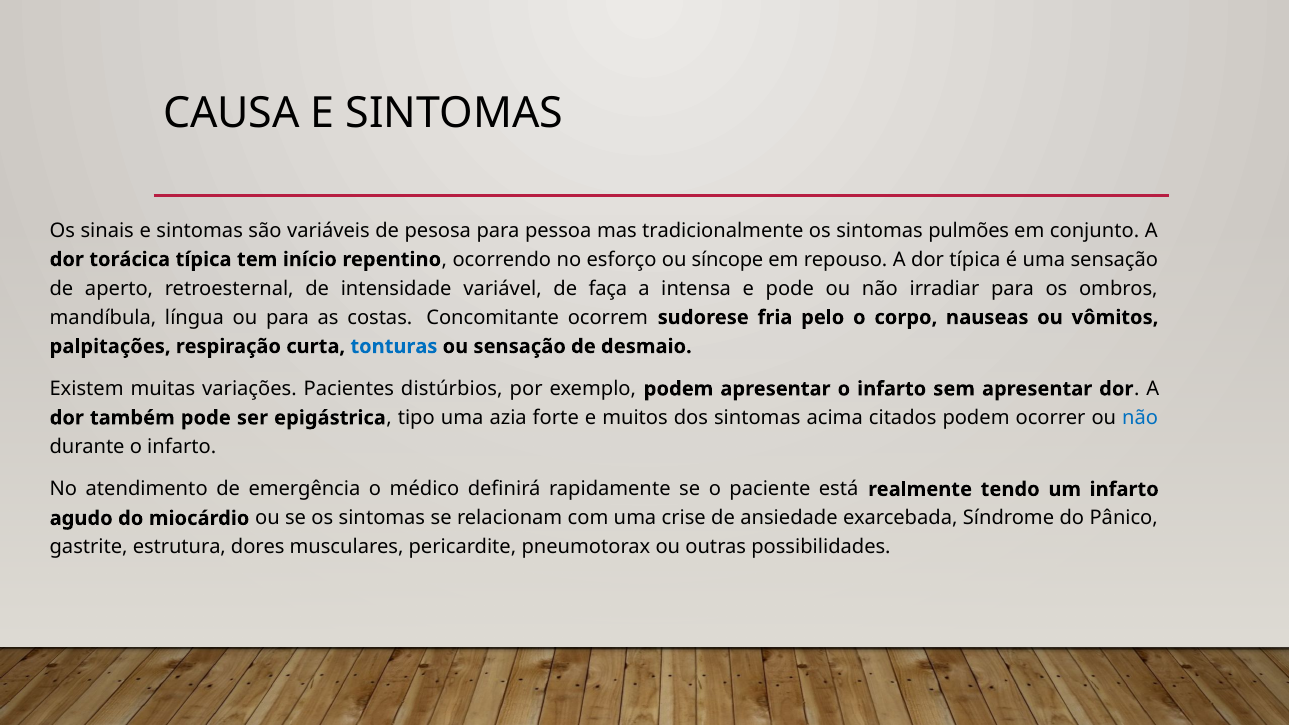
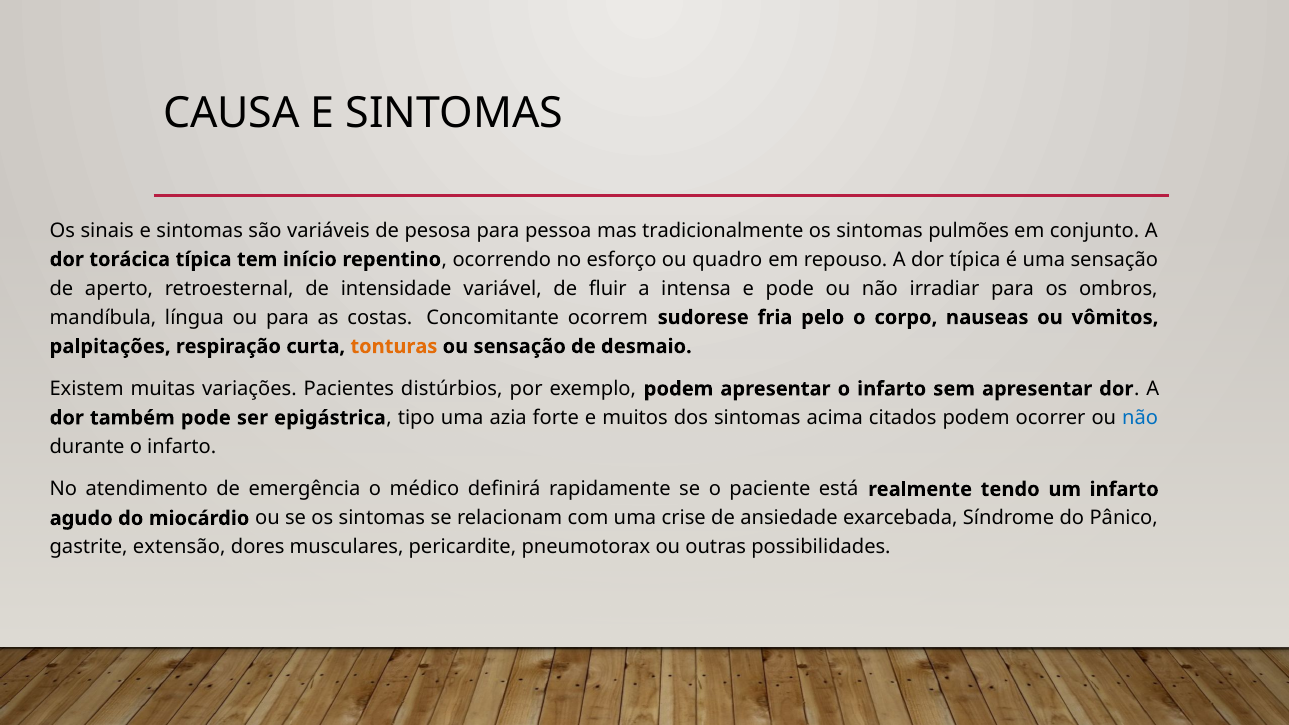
síncope: síncope -> quadro
faça: faça -> fluir
tonturas colour: blue -> orange
estrutura: estrutura -> extensão
